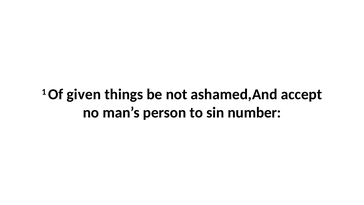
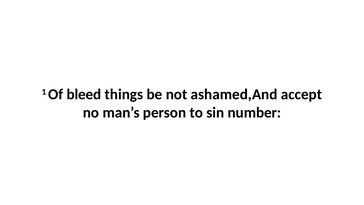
given: given -> bleed
